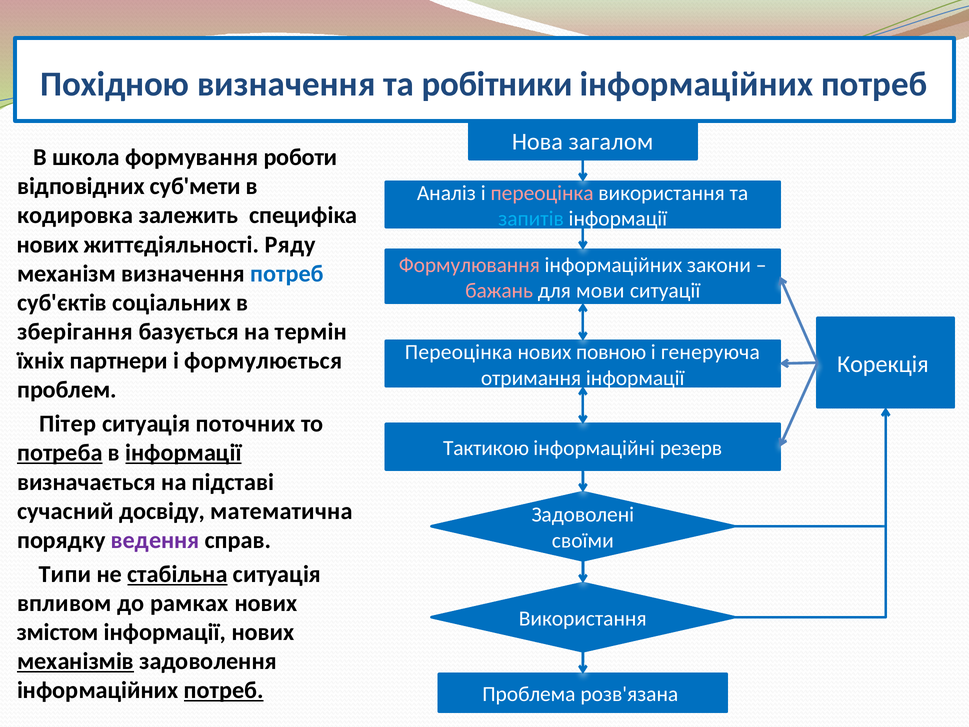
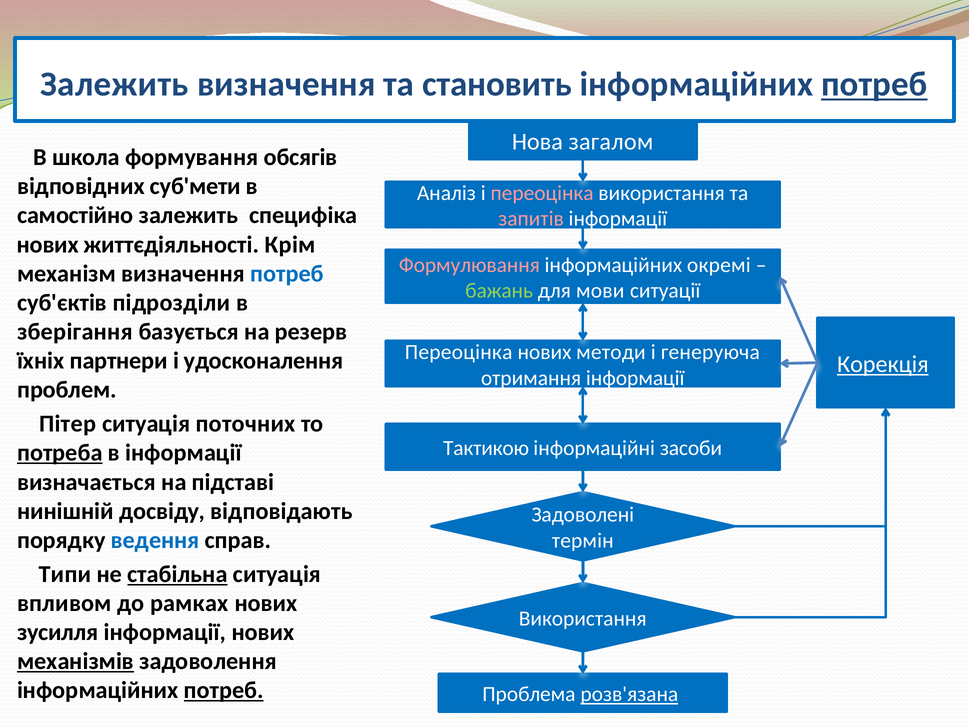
Похідною at (115, 84): Похідною -> Залежить
робітники: робітники -> становить
потреб at (874, 84) underline: none -> present
роботи: роботи -> обсягів
кодировка: кодировка -> самостійно
запитів colour: light blue -> pink
Ряду: Ряду -> Крім
закони: закони -> окремі
бажань colour: pink -> light green
соціальних: соціальних -> підрозділи
термін: термін -> резерв
повною: повною -> методи
формулюється: формулюється -> удосконалення
Корекція underline: none -> present
резерв: резерв -> засоби
інформації at (183, 453) underline: present -> none
сучасний: сучасний -> нинішній
математична: математична -> відповідають
ведення colour: purple -> blue
своїми: своїми -> термін
змістом: змістом -> зусилля
розв'язана underline: none -> present
